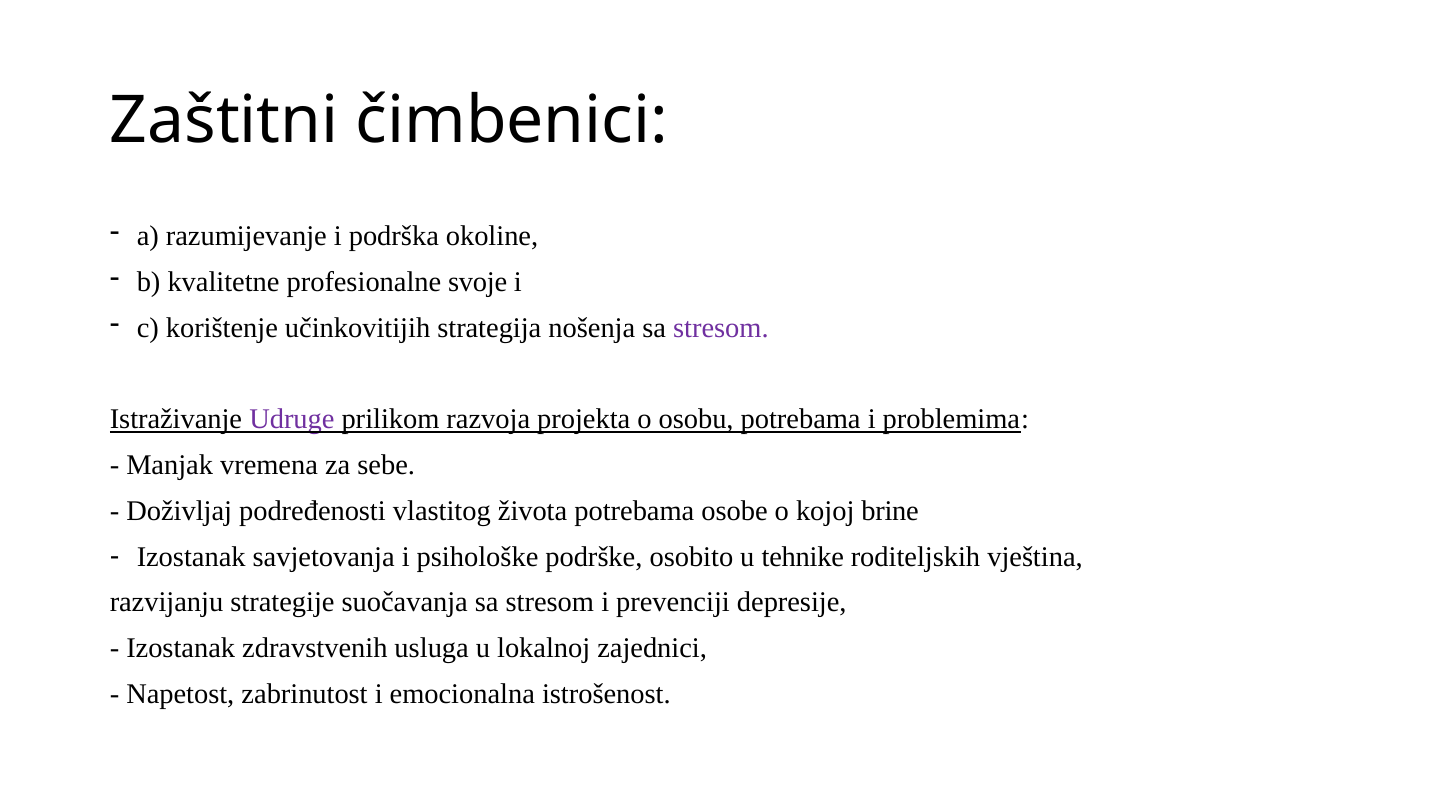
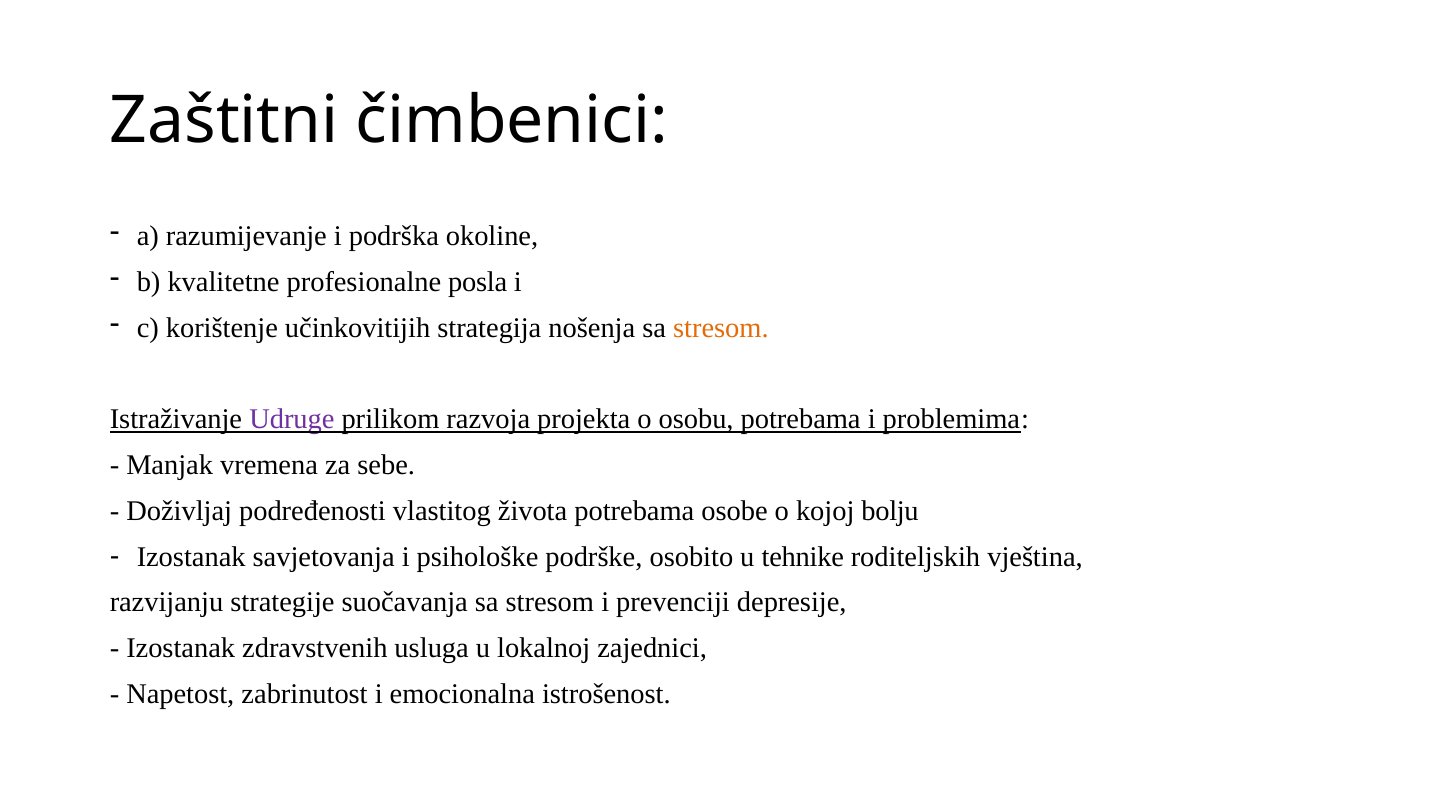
svoje: svoje -> posla
stresom at (721, 328) colour: purple -> orange
brine: brine -> bolju
